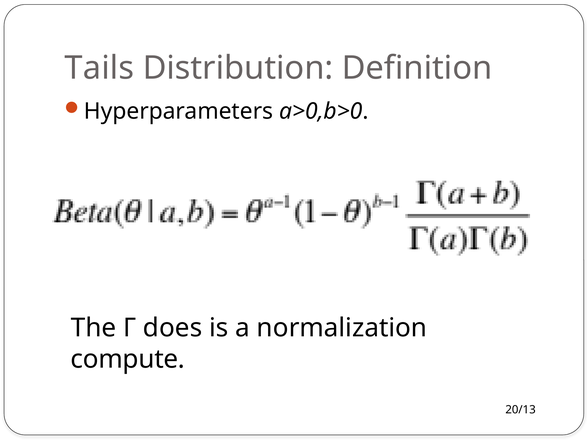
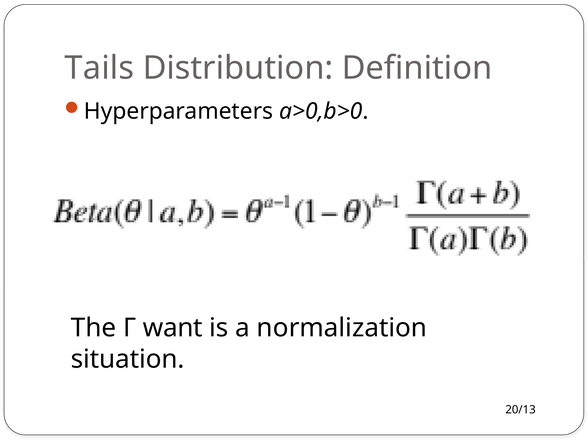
does: does -> want
compute: compute -> situation
